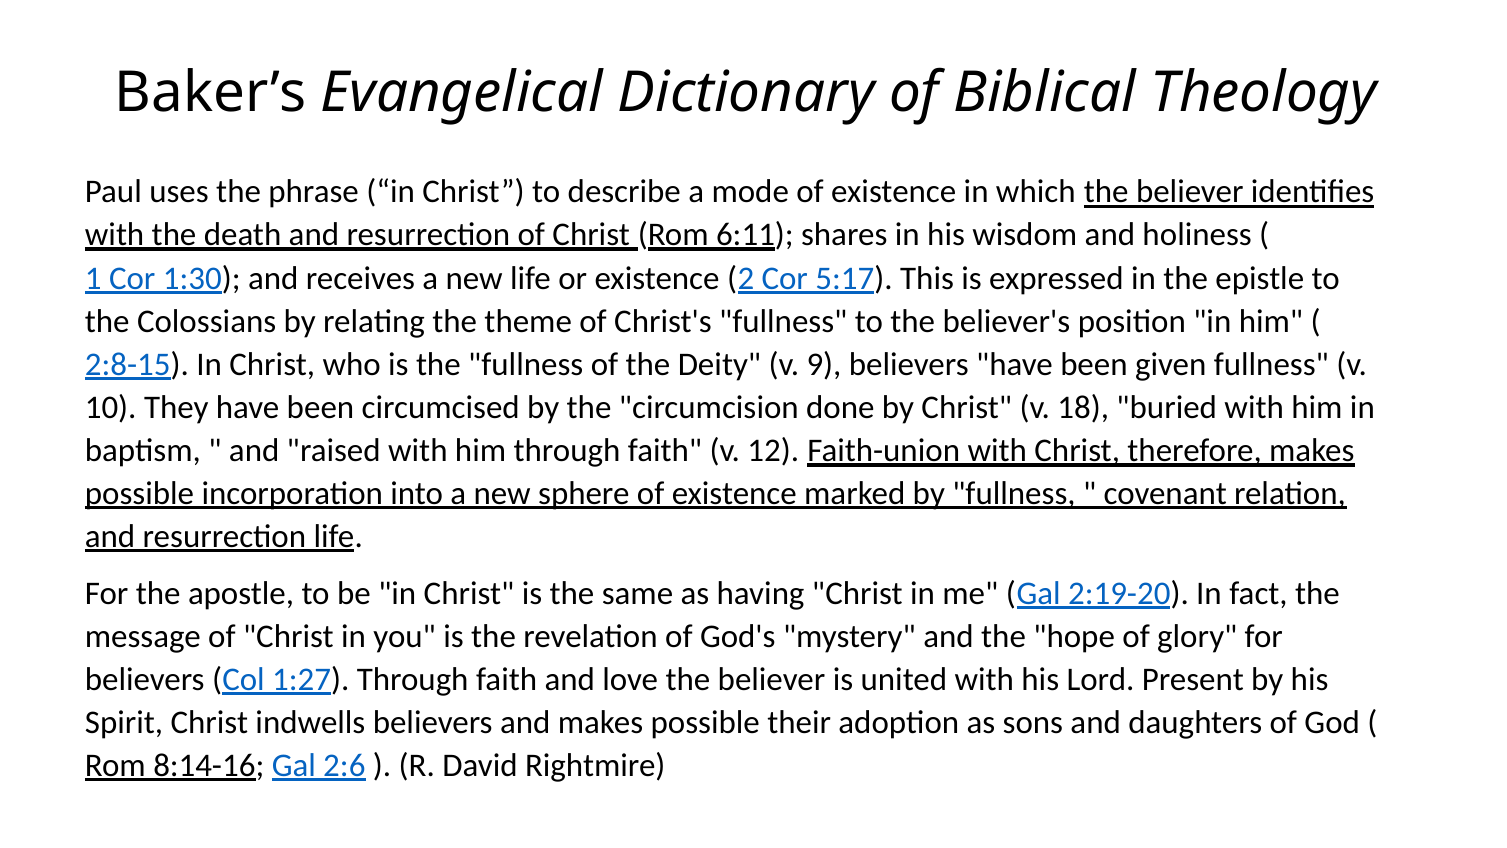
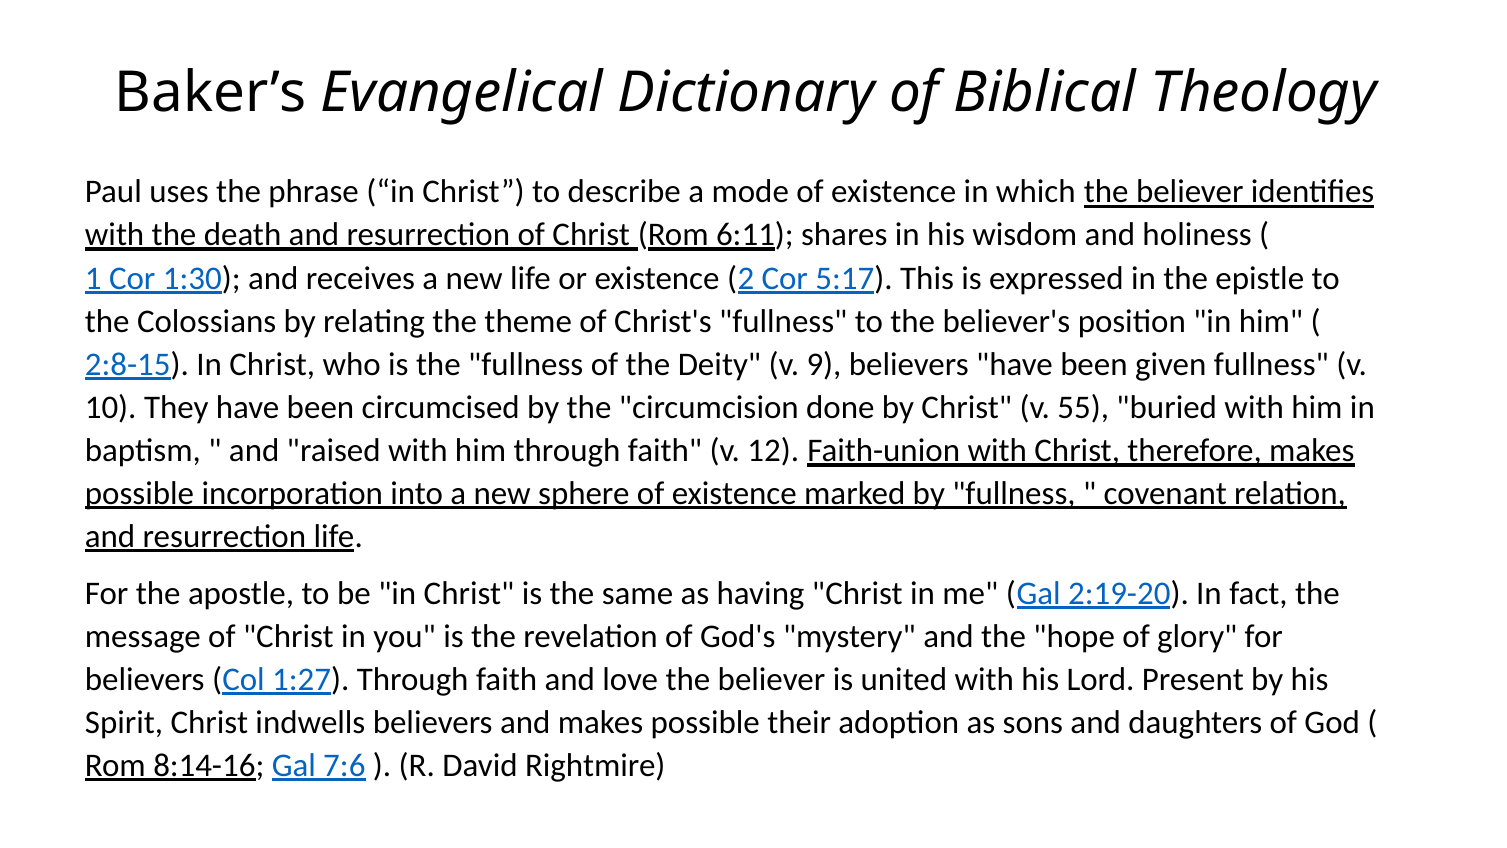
18: 18 -> 55
2:6: 2:6 -> 7:6
